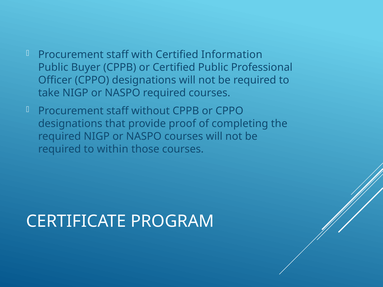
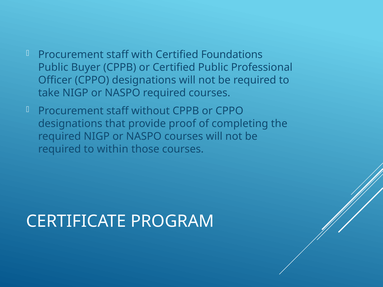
Information: Information -> Foundations
